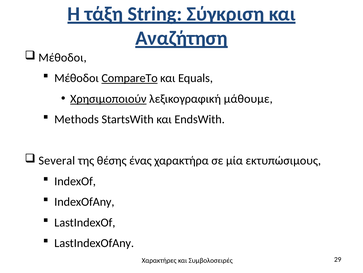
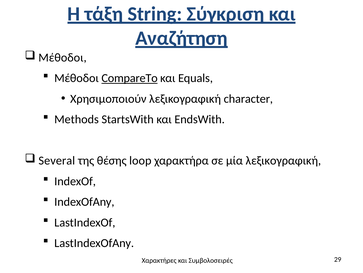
Χρησιμοποιούν underline: present -> none
μάθουμε: μάθουμε -> character
ένας: ένας -> loop
μία εκτυπώσιμους: εκτυπώσιμους -> λεξικογραφική
